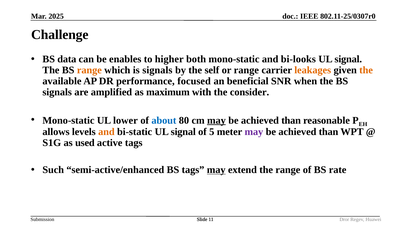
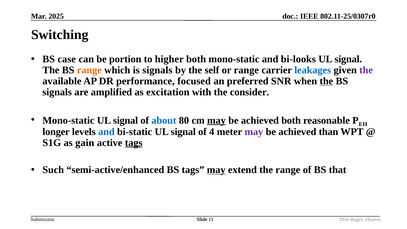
Challenge: Challenge -> Switching
data: data -> case
enables: enables -> portion
leakages colour: orange -> blue
the at (366, 70) colour: orange -> purple
beneficial: beneficial -> preferred
the at (326, 81) underline: none -> present
maximum: maximum -> excitation
Mono-static UL lower: lower -> signal
than at (291, 120): than -> both
allows: allows -> longer
and at (106, 132) colour: orange -> blue
5: 5 -> 4
used: used -> gain
tags at (134, 143) underline: none -> present
rate: rate -> that
